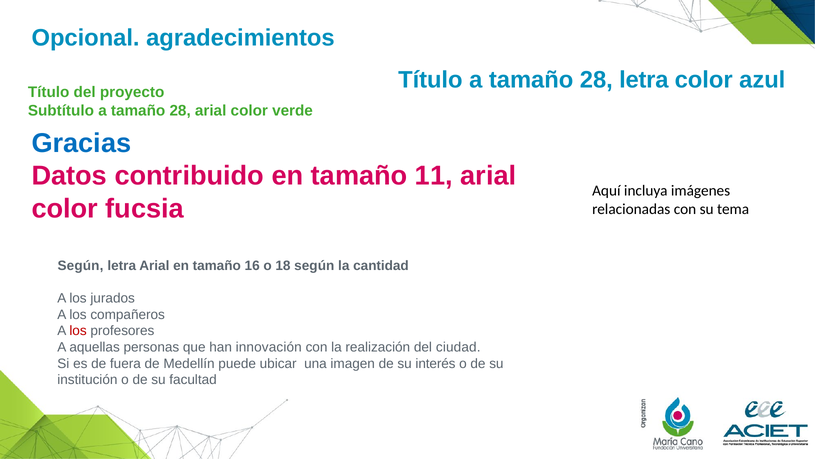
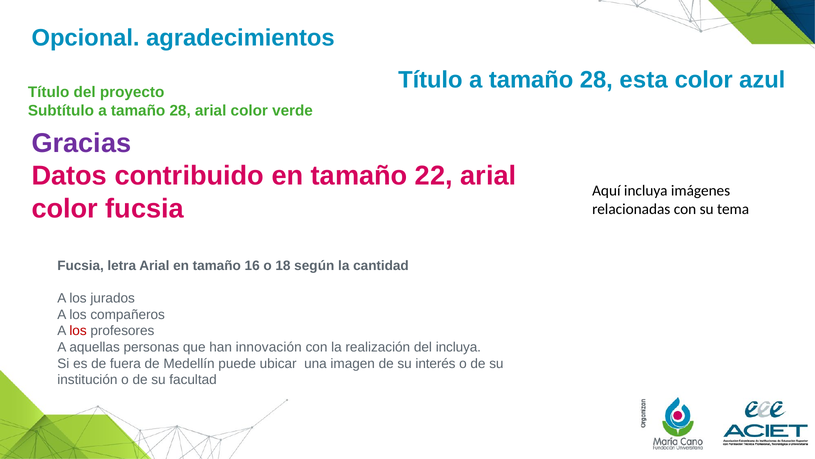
28 letra: letra -> esta
Gracias colour: blue -> purple
11: 11 -> 22
Según at (80, 265): Según -> Fucsia
del ciudad: ciudad -> incluya
